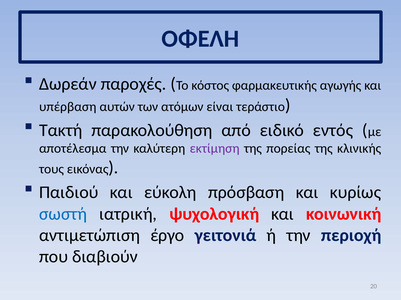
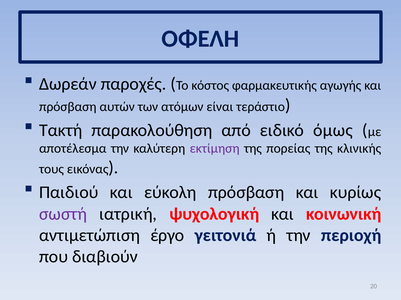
υπέρβαση at (68, 107): υπέρβαση -> πρόσβαση
εντός: εντός -> όμως
σωστή colour: blue -> purple
